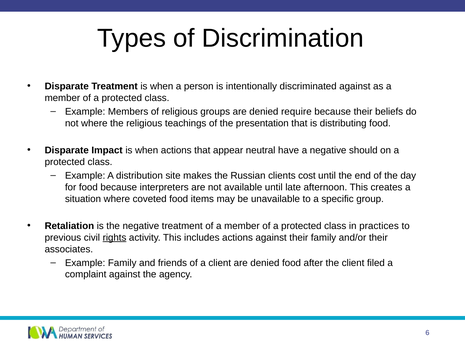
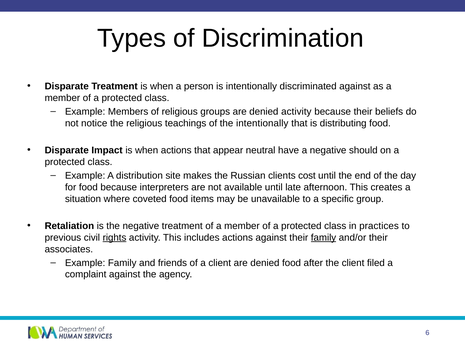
denied require: require -> activity
not where: where -> notice
the presentation: presentation -> intentionally
family at (324, 237) underline: none -> present
